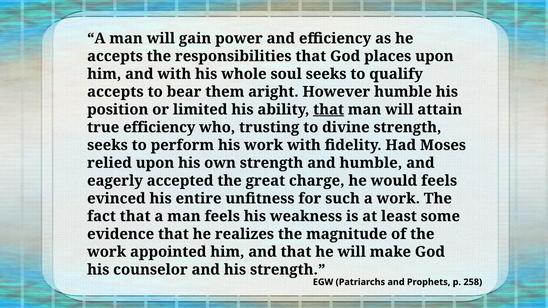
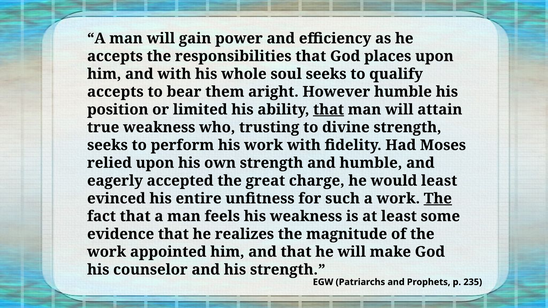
true efficiency: efficiency -> weakness
would feels: feels -> least
The at (438, 199) underline: none -> present
258: 258 -> 235
